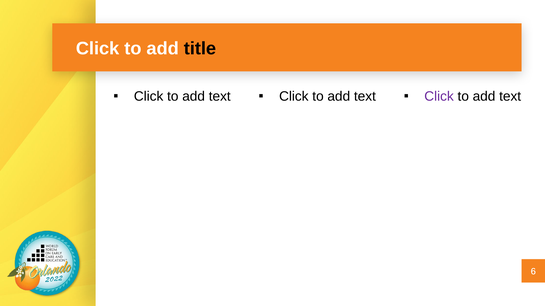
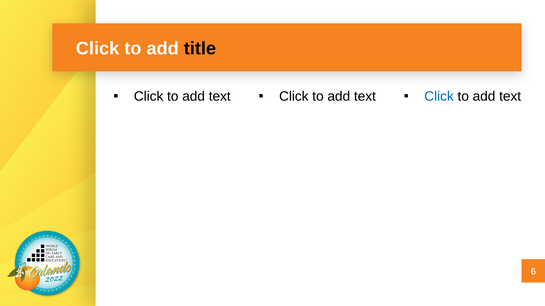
Click at (439, 97) colour: purple -> blue
